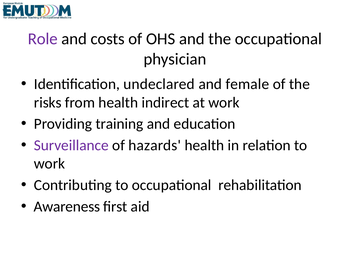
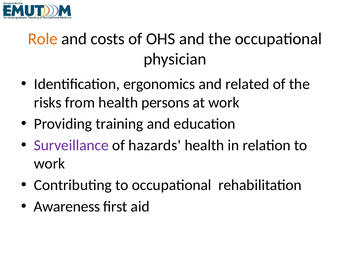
Role colour: purple -> orange
undeclared: undeclared -> ergonomics
female: female -> related
indirect: indirect -> persons
